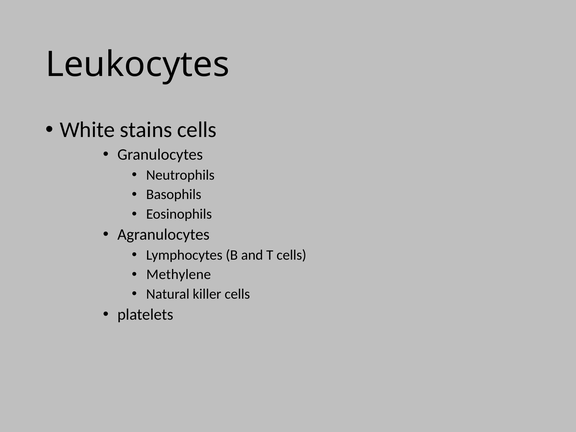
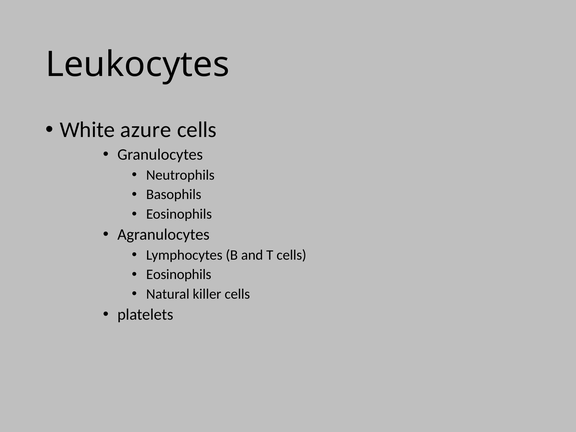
stains: stains -> azure
Methylene at (179, 274): Methylene -> Eosinophils
